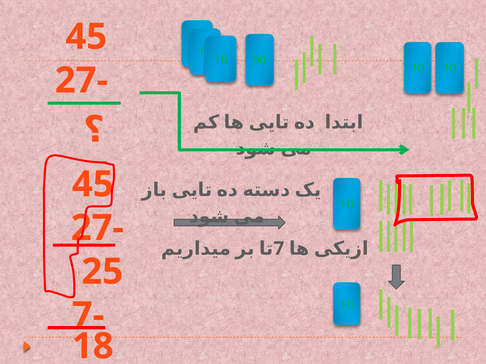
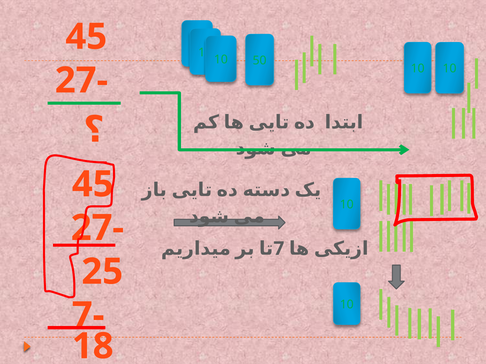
90: 90 -> 50
